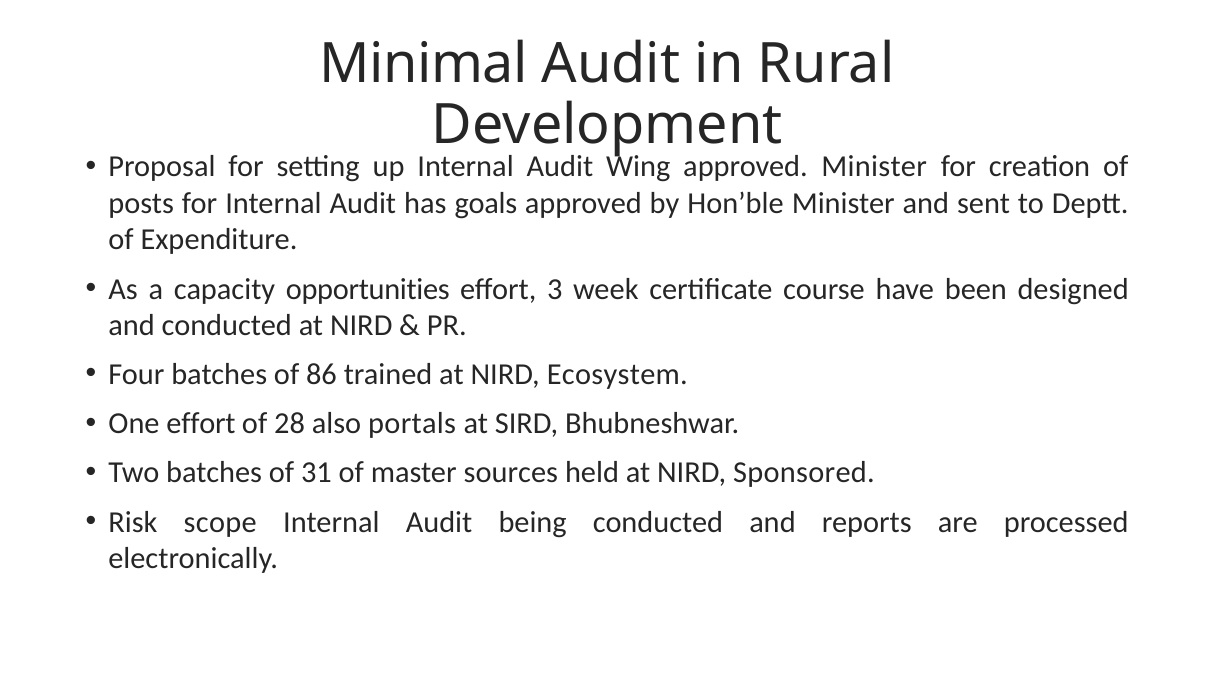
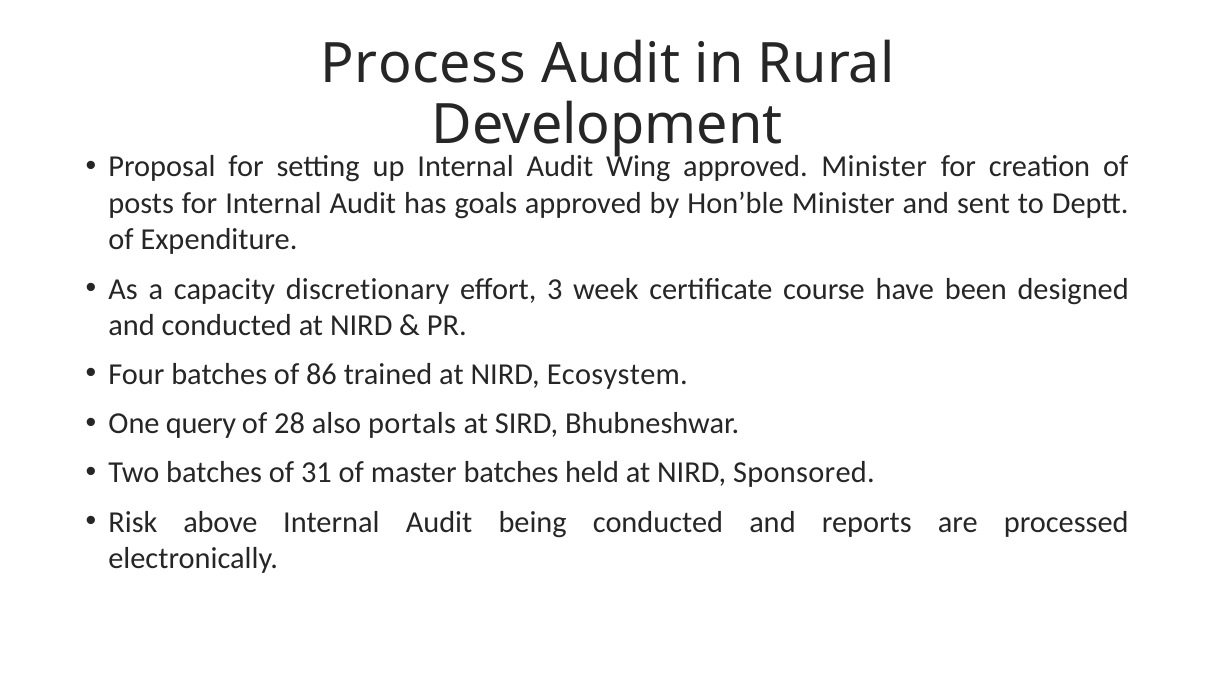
Minimal: Minimal -> Process
opportunities: opportunities -> discretionary
One effort: effort -> query
master sources: sources -> batches
scope: scope -> above
